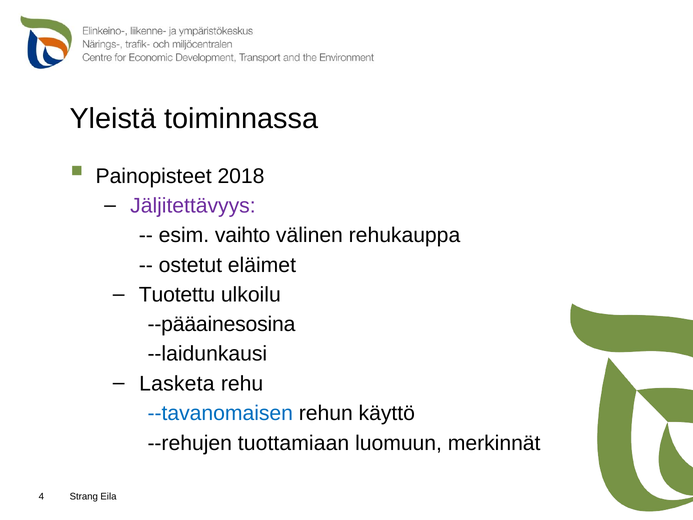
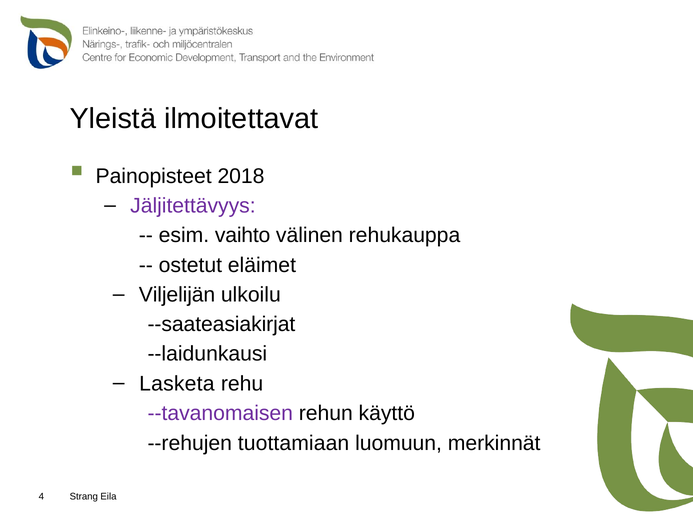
toiminnassa: toiminnassa -> ilmoitettavat
Tuotettu: Tuotettu -> Viljelijän
--pääainesosina: --pääainesosina -> --saateasiakirjat
--tavanomaisen colour: blue -> purple
